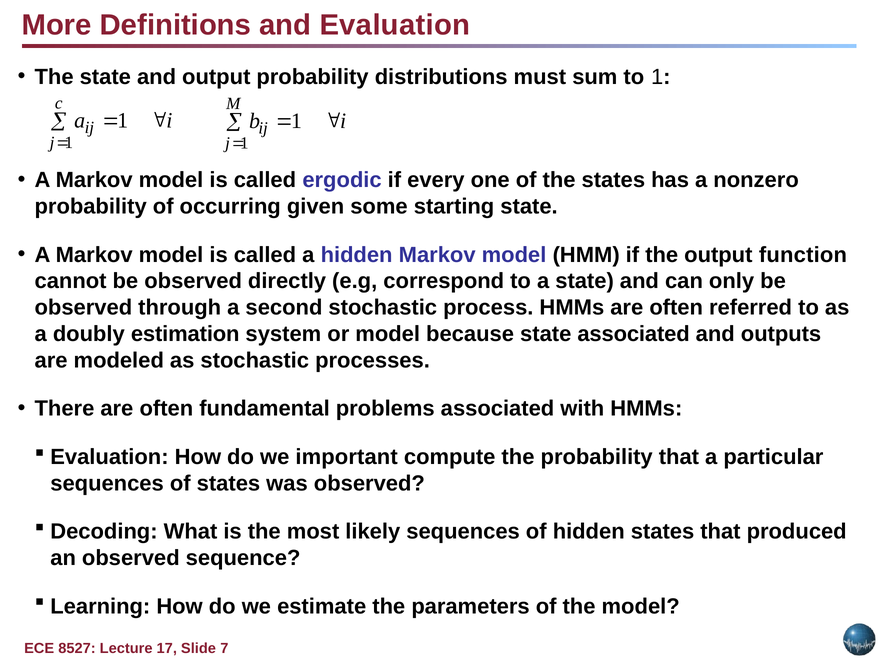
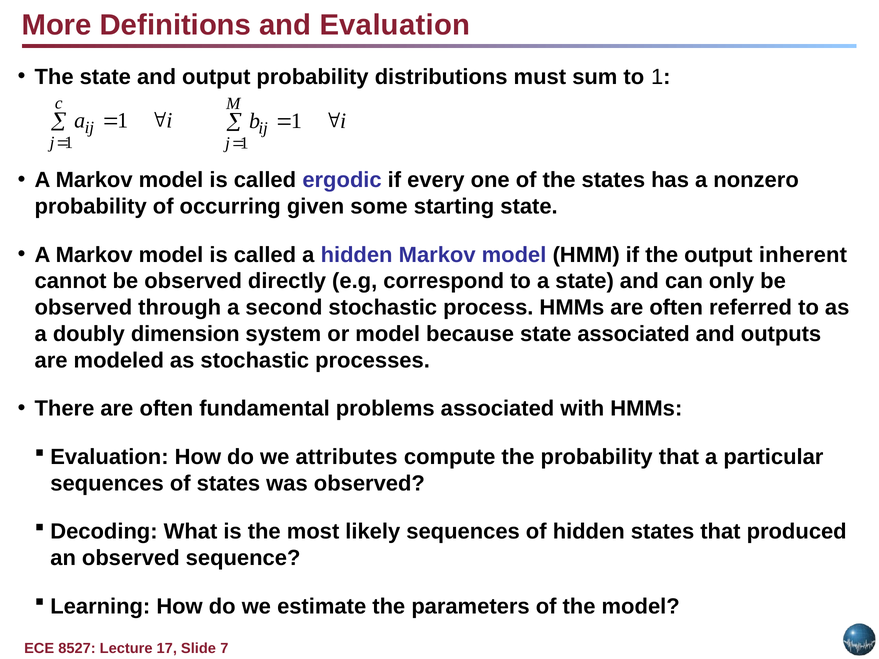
function: function -> inherent
estimation: estimation -> dimension
important: important -> attributes
